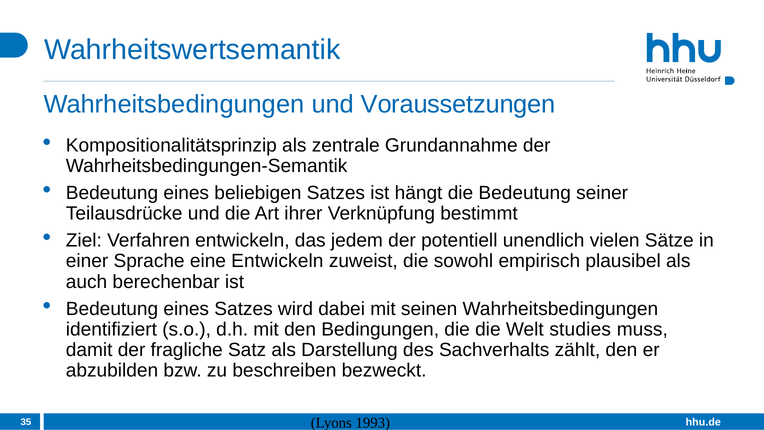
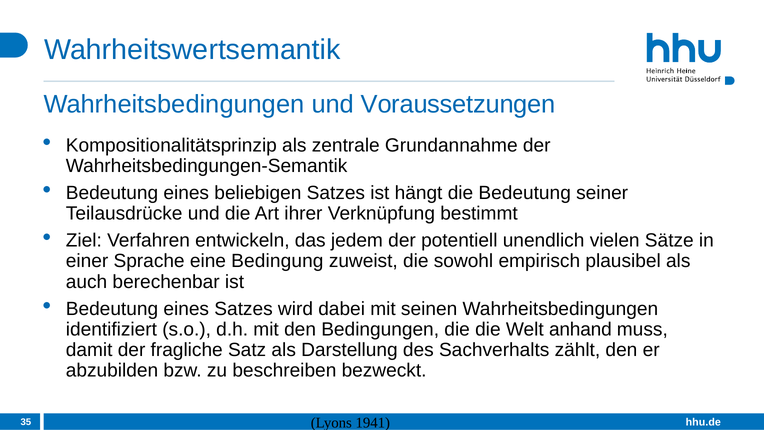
eine Entwickeln: Entwickeln -> Bedingung
studies: studies -> anhand
1993: 1993 -> 1941
